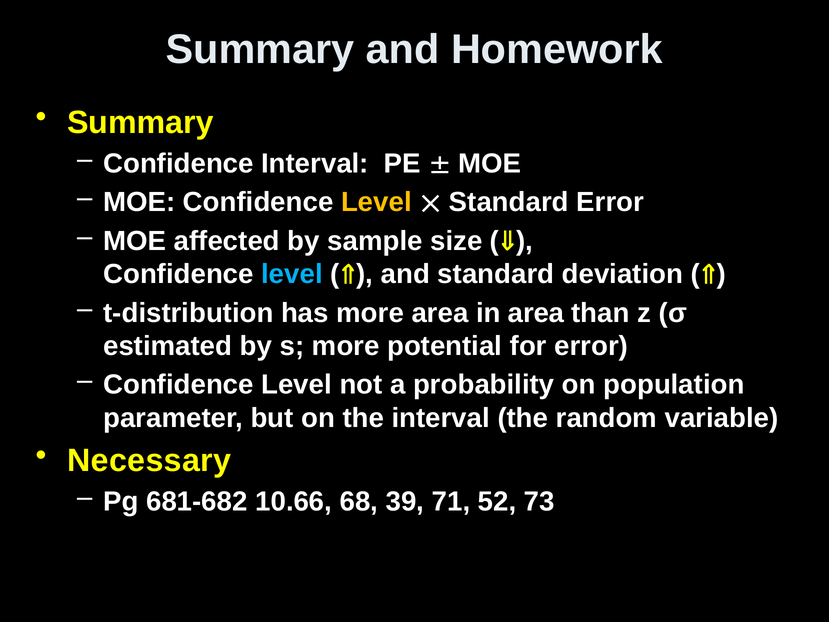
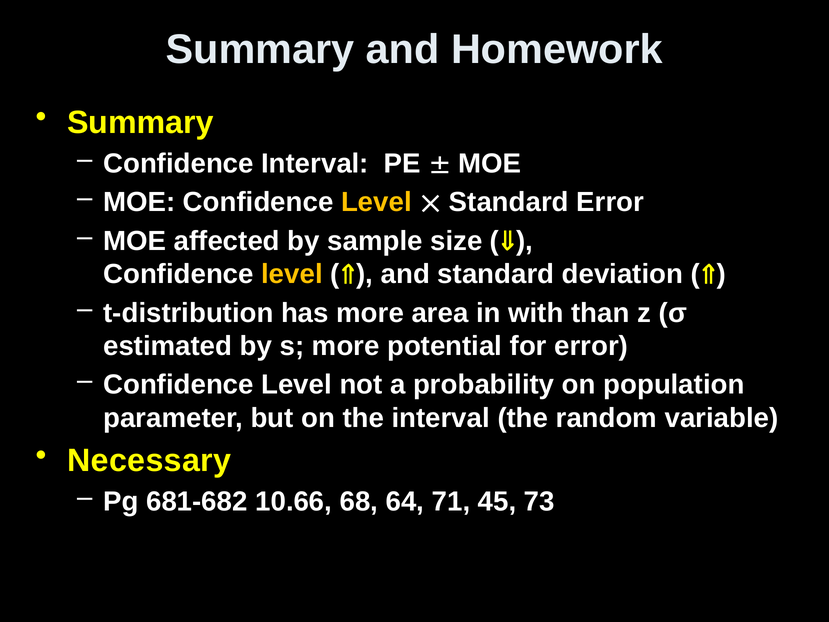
level at (292, 274) colour: light blue -> yellow
in area: area -> with
39: 39 -> 64
52: 52 -> 45
